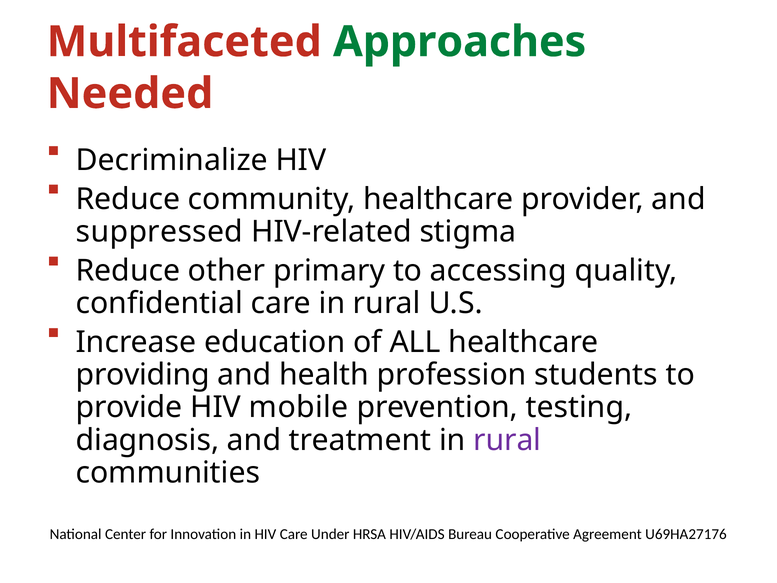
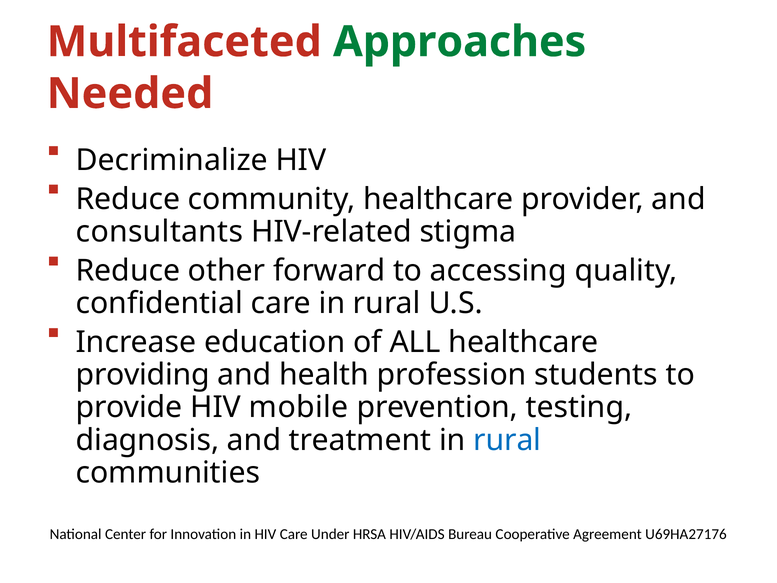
suppressed: suppressed -> consultants
primary: primary -> forward
rural at (507, 440) colour: purple -> blue
